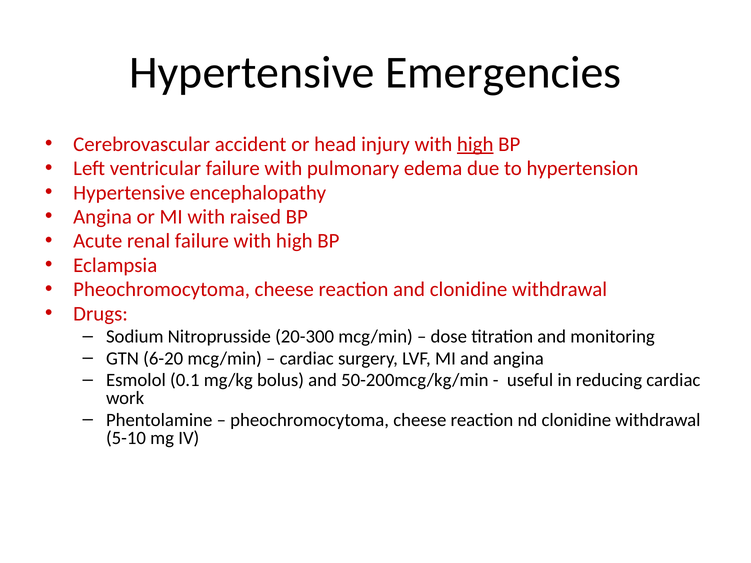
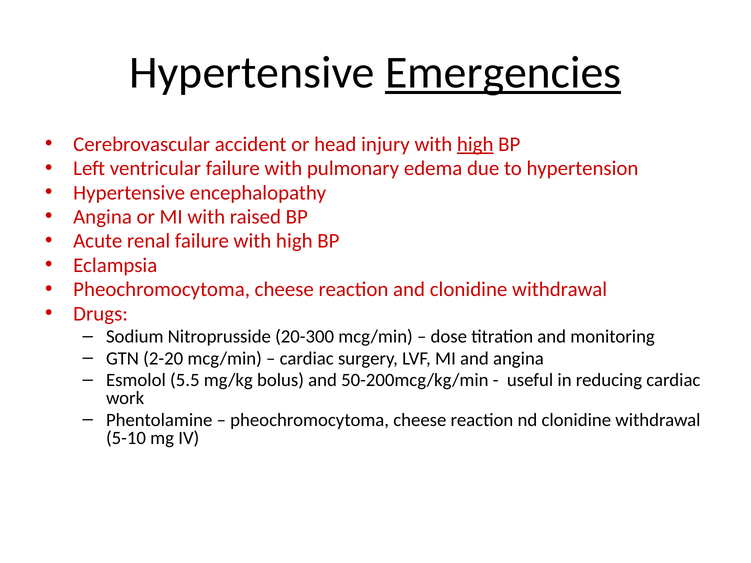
Emergencies underline: none -> present
6-20: 6-20 -> 2-20
0.1: 0.1 -> 5.5
